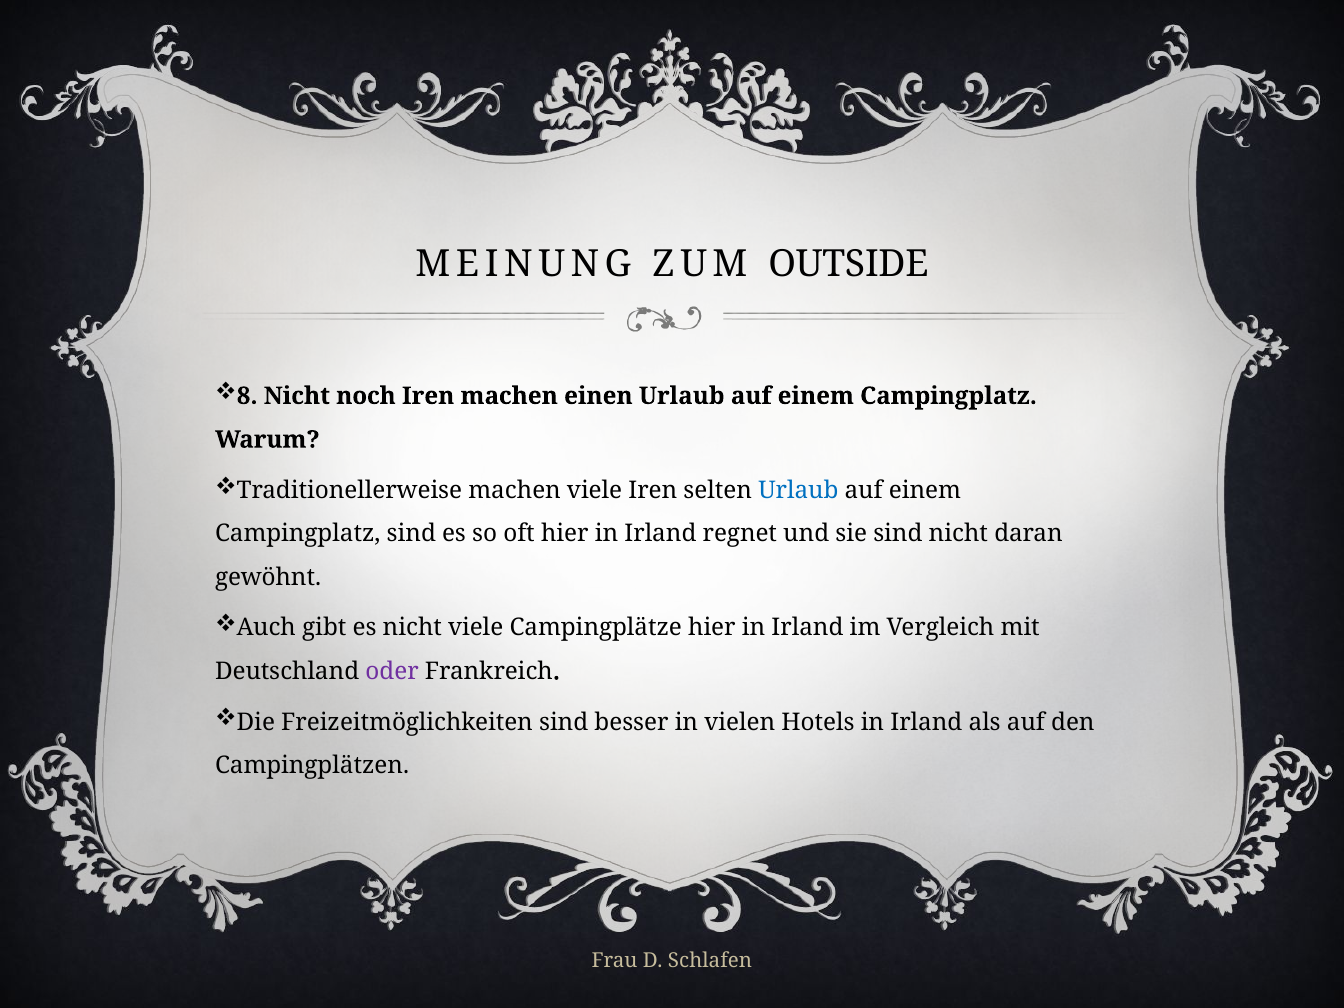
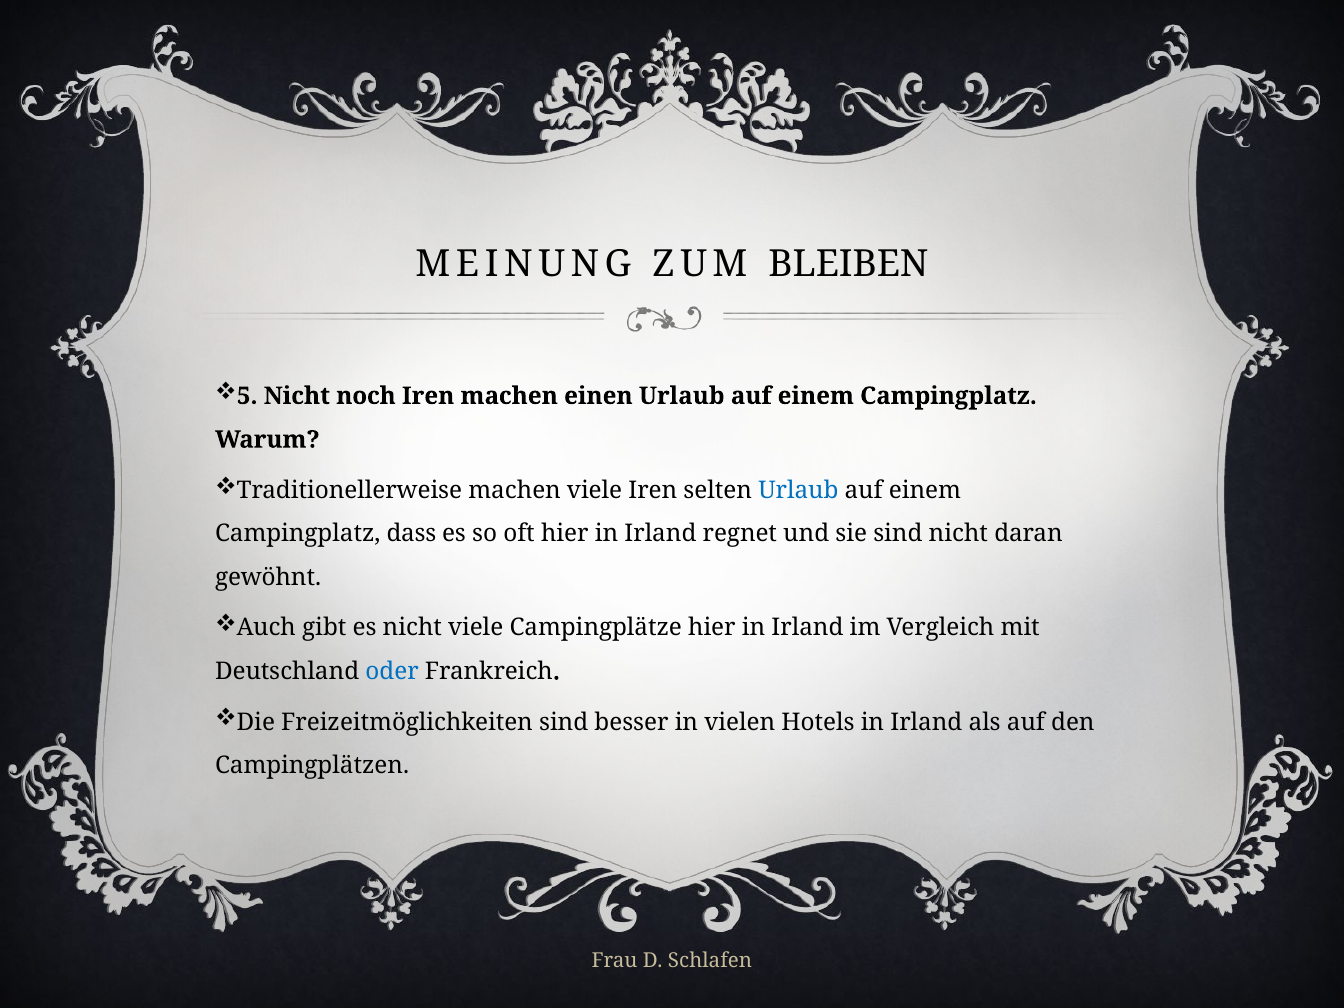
OUTSIDE: OUTSIDE -> BLEIBEN
8: 8 -> 5
Campingplatz sind: sind -> dass
oder colour: purple -> blue
